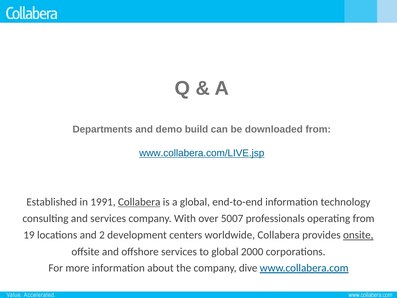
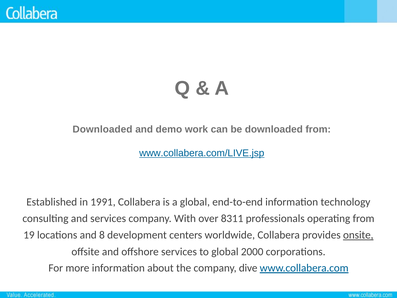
Departments at (103, 129): Departments -> Downloaded
build: build -> work
Collabera at (139, 202) underline: present -> none
5007: 5007 -> 8311
2: 2 -> 8
